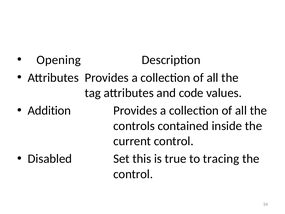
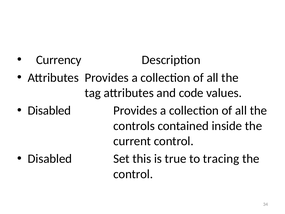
Opening: Opening -> Currency
Addition at (49, 110): Addition -> Disabled
